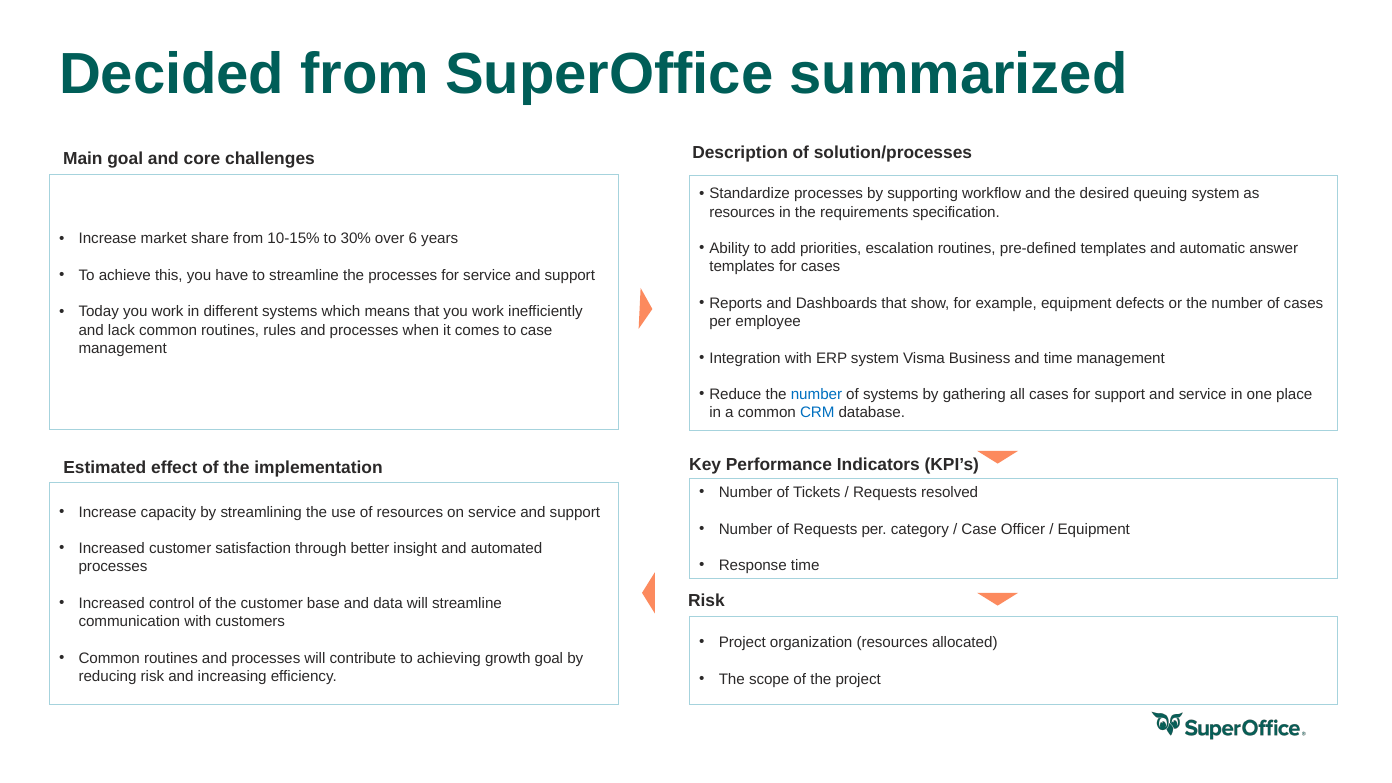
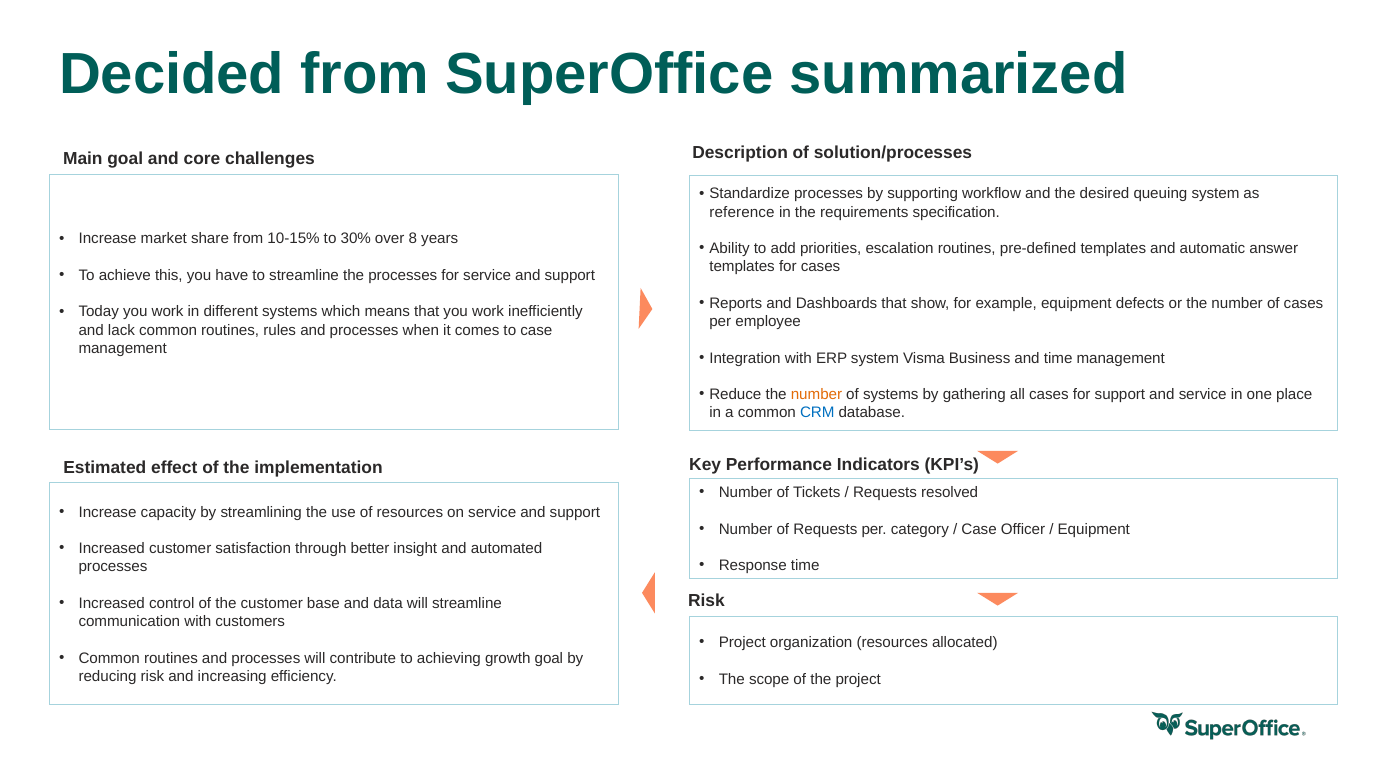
resources at (742, 212): resources -> reference
6: 6 -> 8
number at (816, 395) colour: blue -> orange
